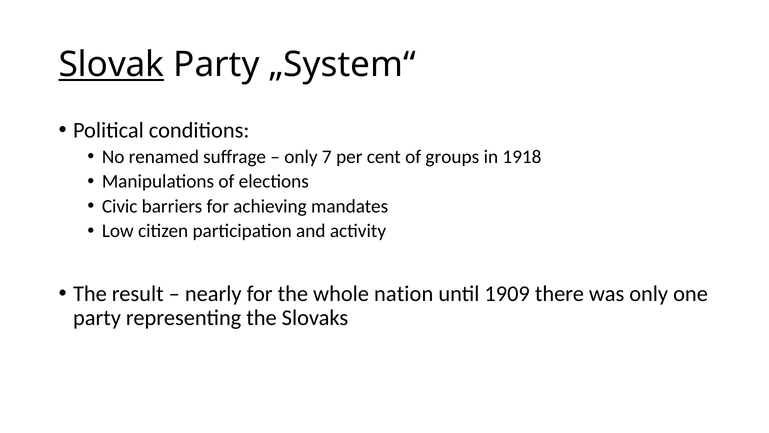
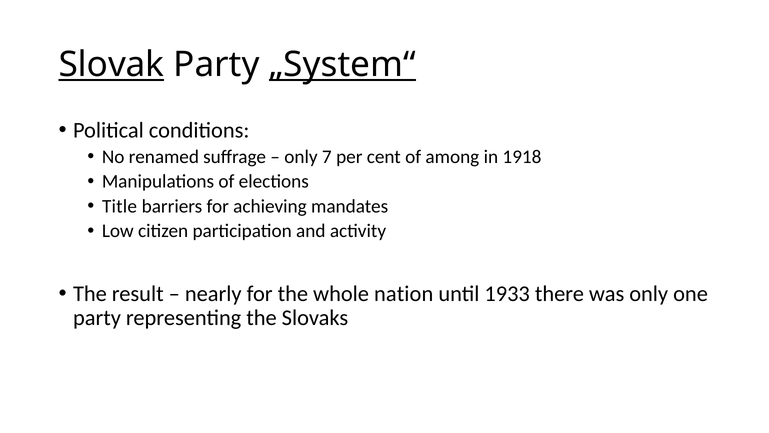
„System“ underline: none -> present
groups: groups -> among
Civic: Civic -> Title
1909: 1909 -> 1933
